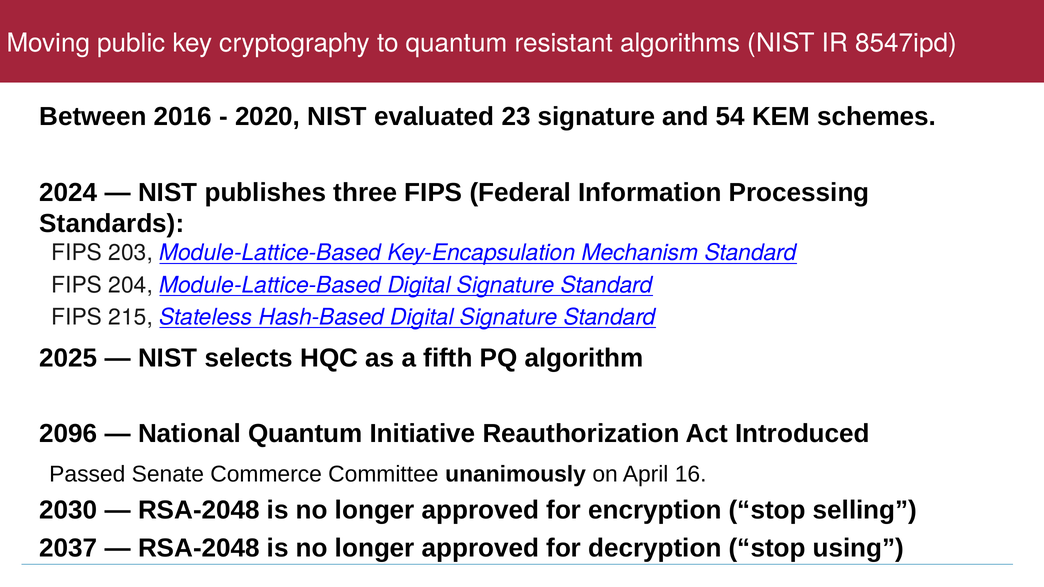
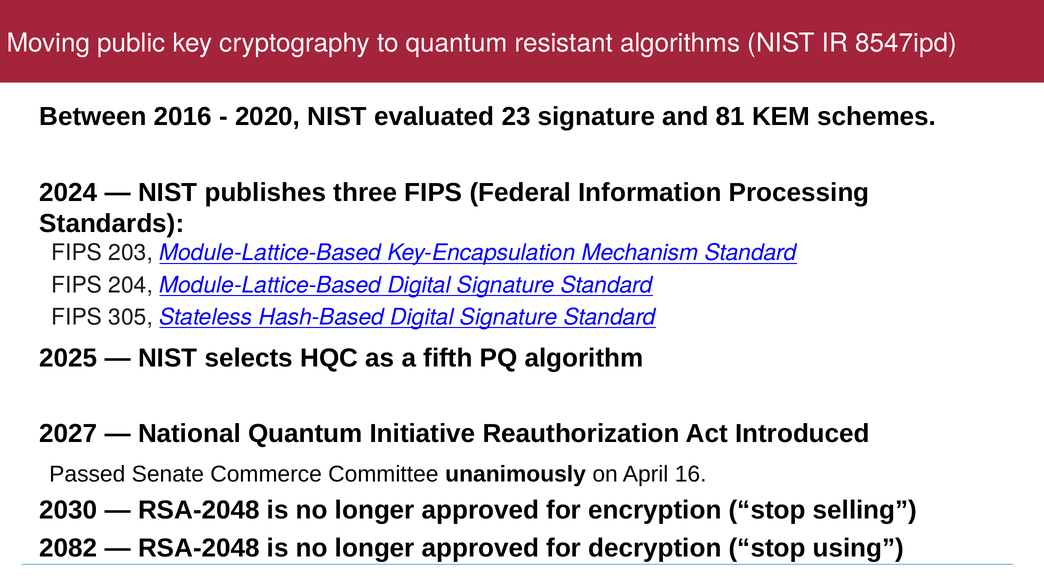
54: 54 -> 81
215: 215 -> 305
2096: 2096 -> 2027
2037: 2037 -> 2082
